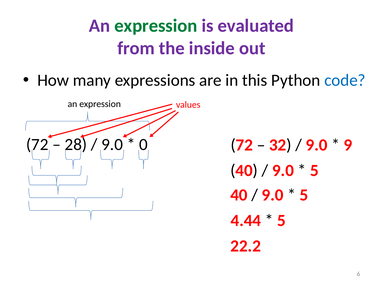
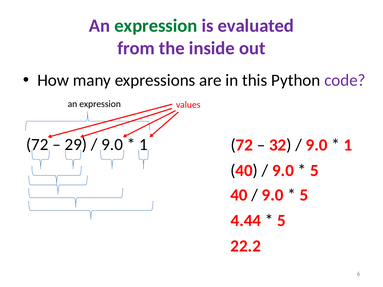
code colour: blue -> purple
28: 28 -> 29
0 at (143, 145): 0 -> 1
9 at (348, 145): 9 -> 1
